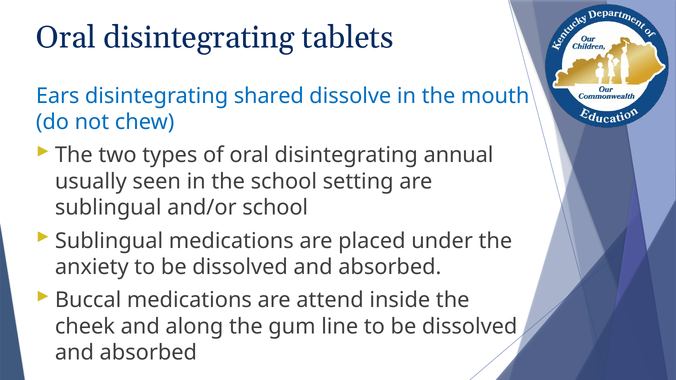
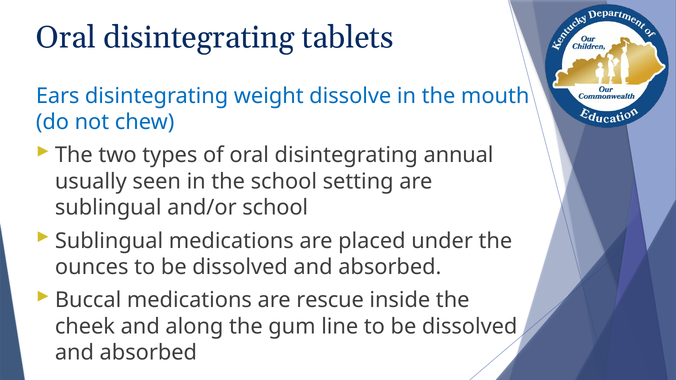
shared: shared -> weight
anxiety: anxiety -> ounces
attend: attend -> rescue
